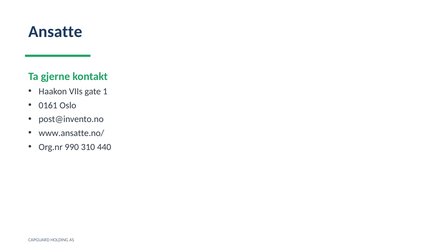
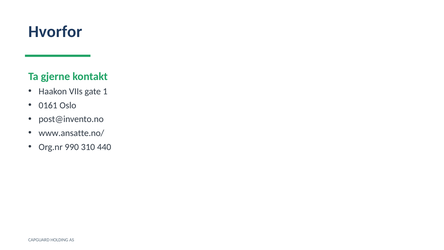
Ansatte: Ansatte -> Hvorfor
